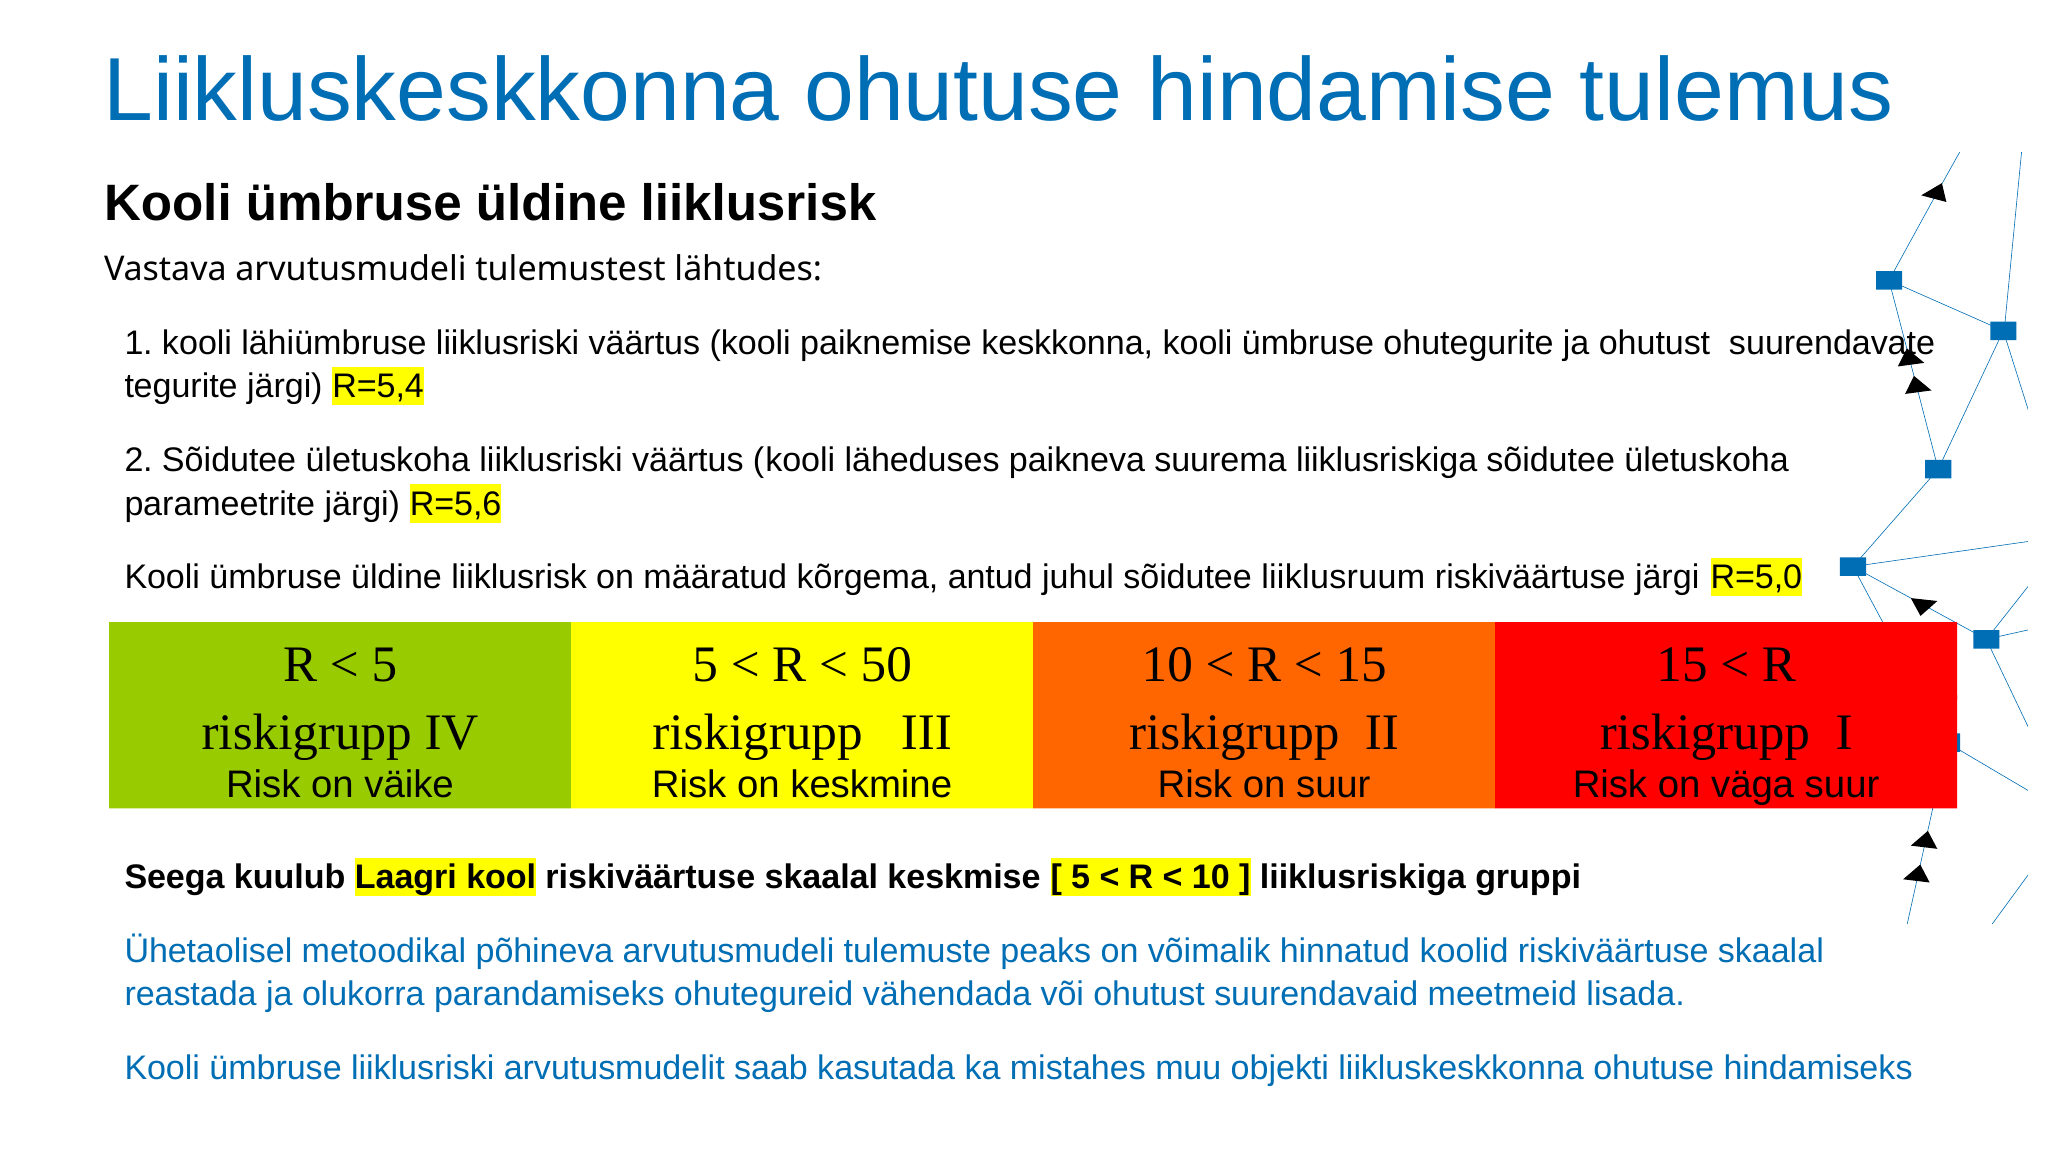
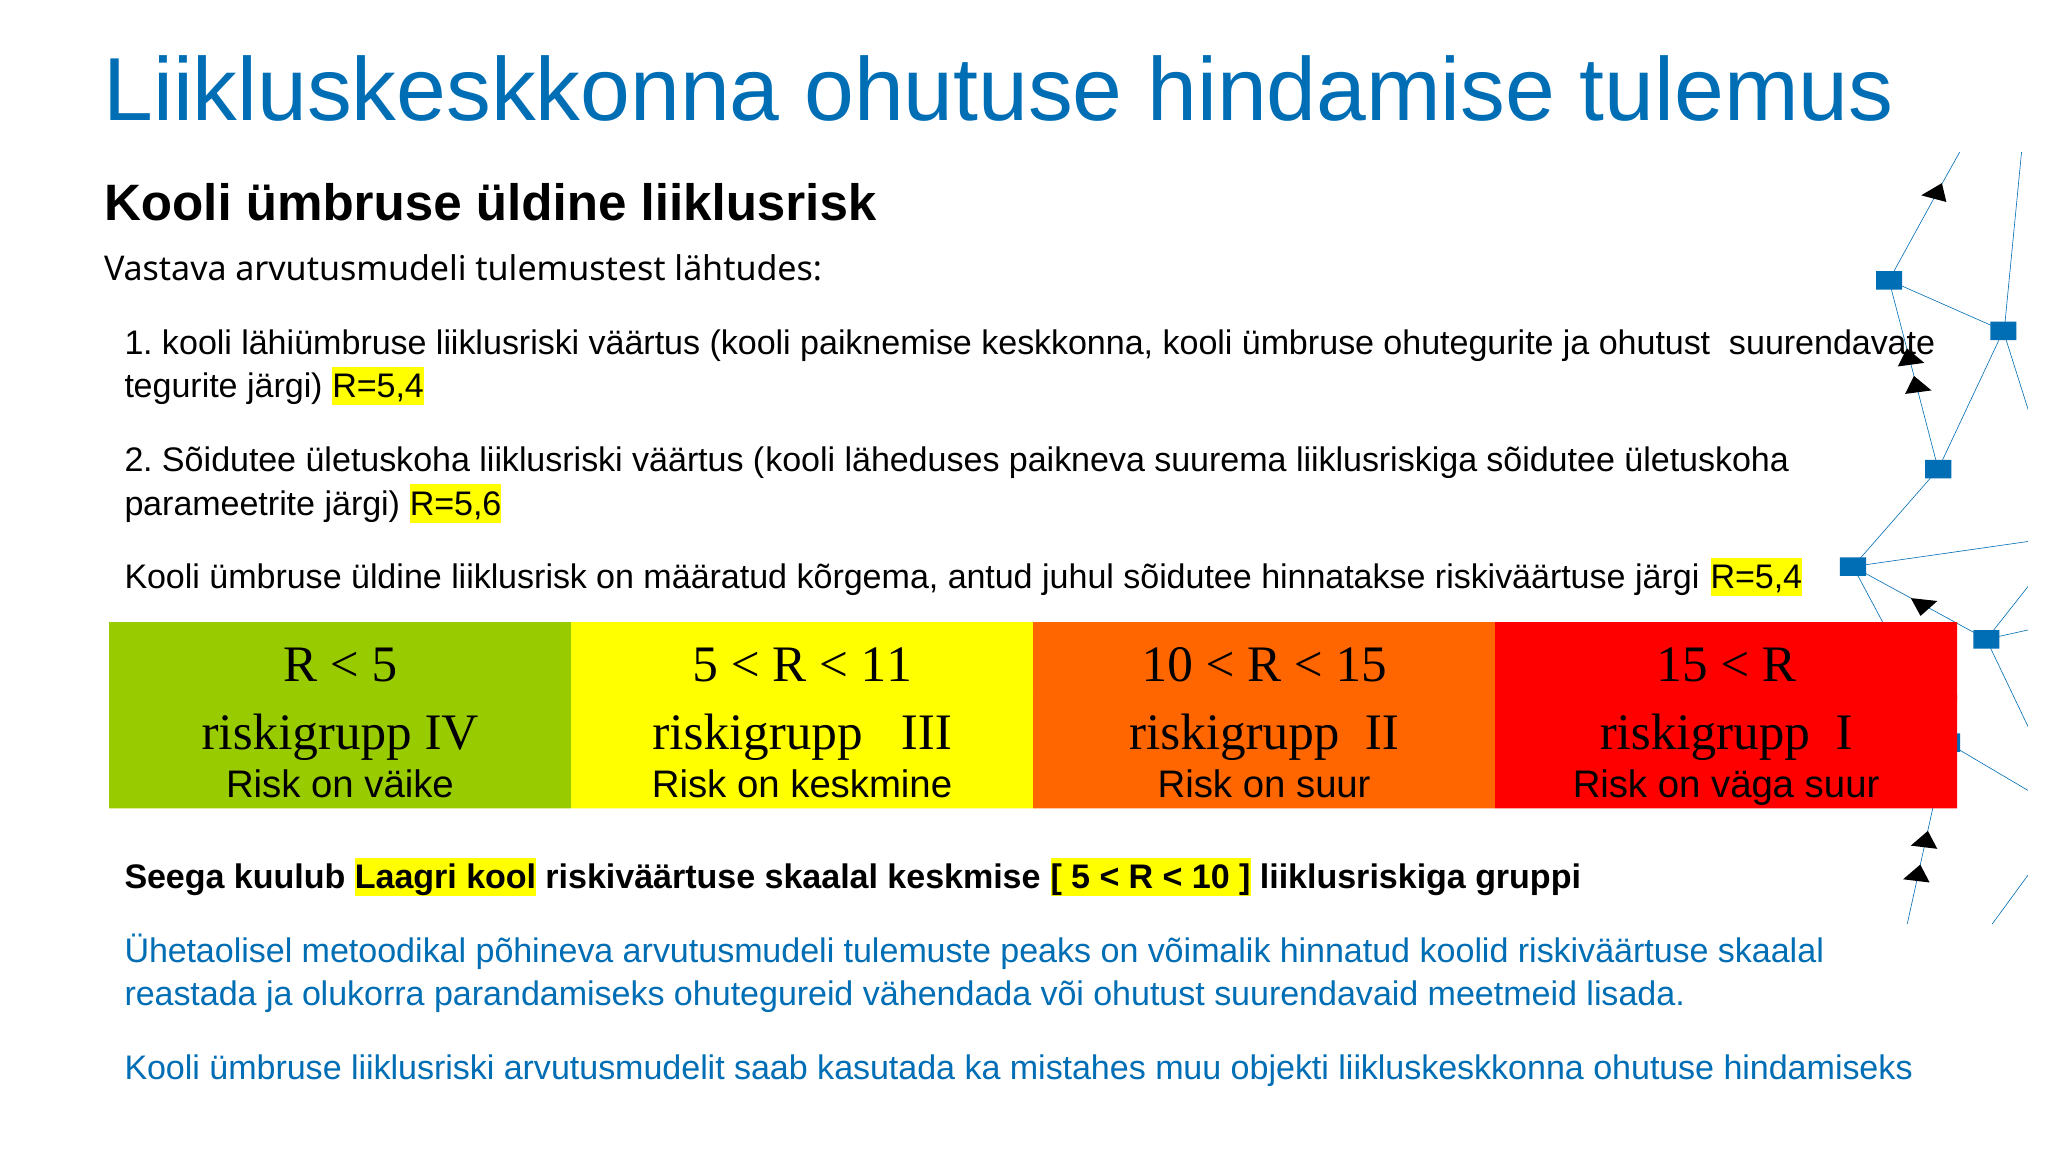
liiklusruum: liiklusruum -> hinnatakse
riskiväärtuse järgi R=5,0: R=5,0 -> R=5,4
50: 50 -> 11
